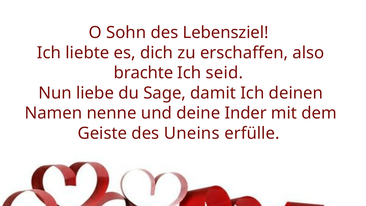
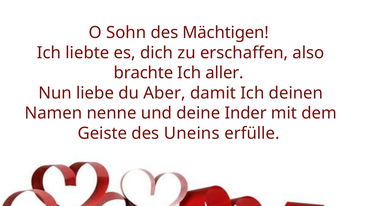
Lebensziel: Lebensziel -> Mächtigen
seid: seid -> aller
Sage: Sage -> Aber
